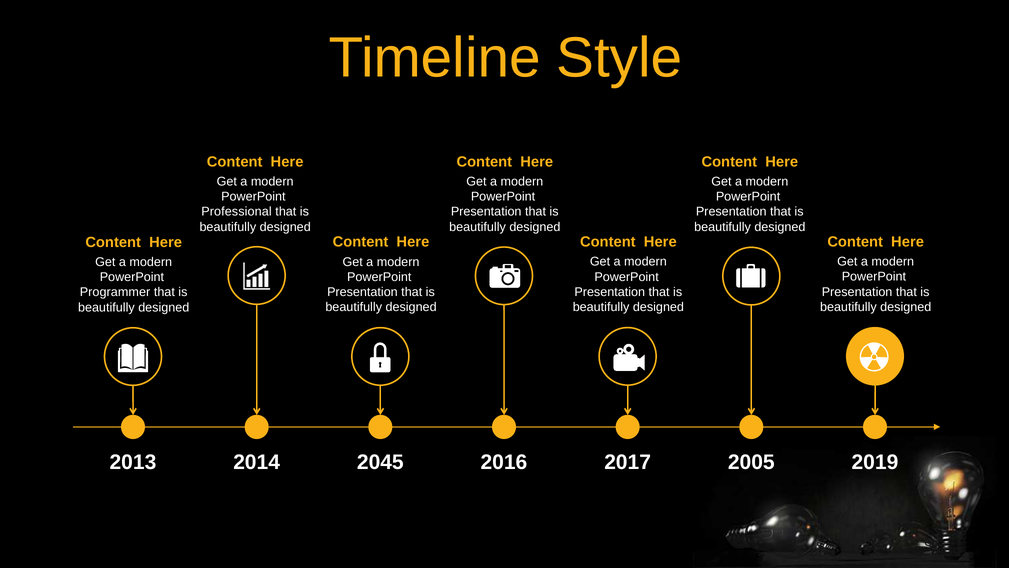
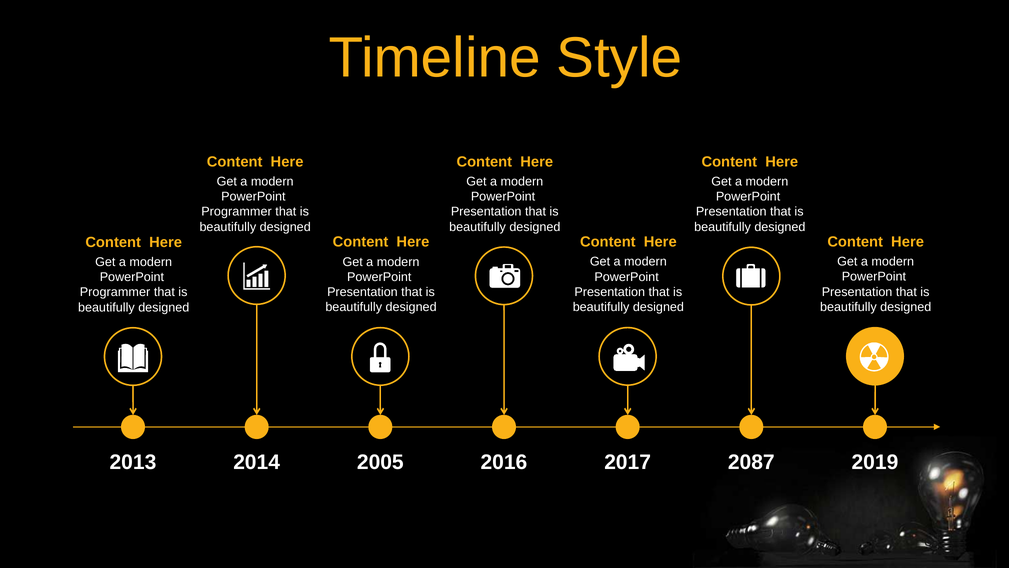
Professional at (236, 212): Professional -> Programmer
2045: 2045 -> 2005
2005: 2005 -> 2087
